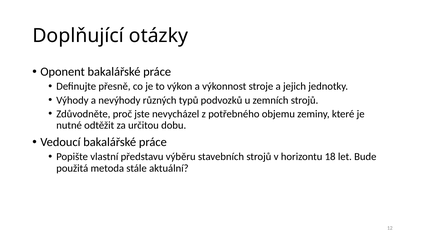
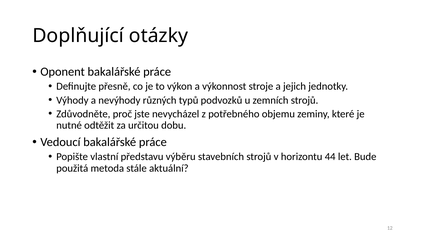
18: 18 -> 44
